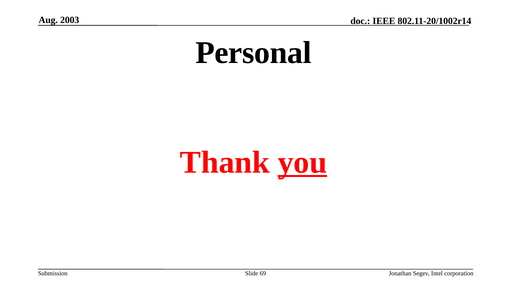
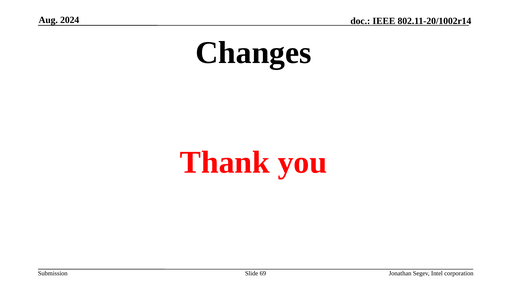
2003: 2003 -> 2024
Personal: Personal -> Changes
you underline: present -> none
